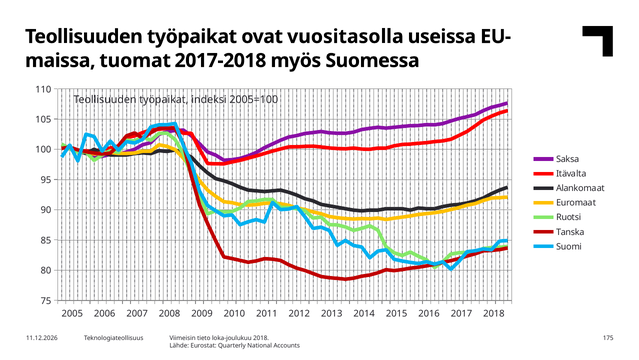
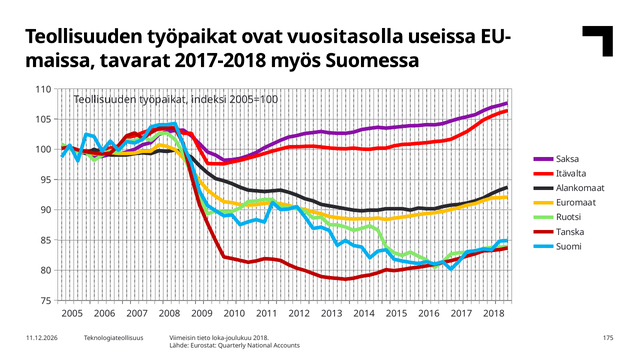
tuomat: tuomat -> tavarat
